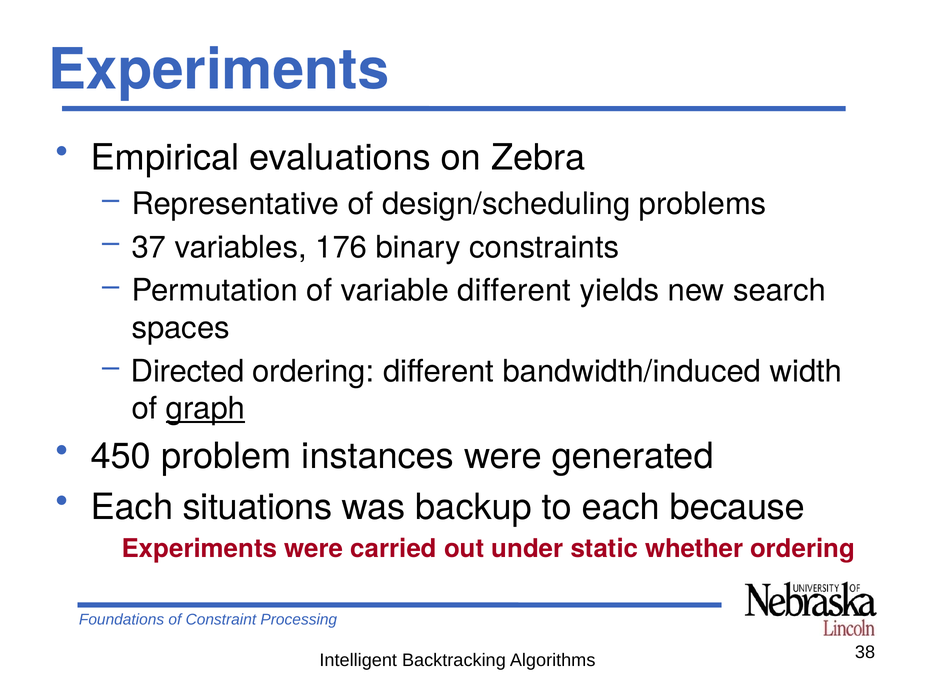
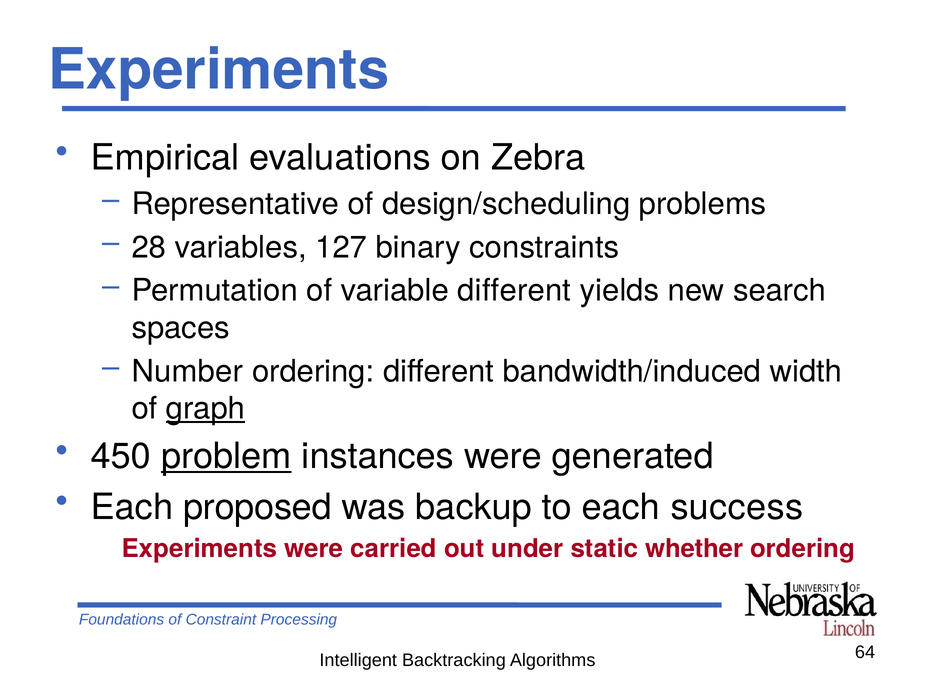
37: 37 -> 28
176: 176 -> 127
Directed: Directed -> Number
problem underline: none -> present
situations: situations -> proposed
because: because -> success
38: 38 -> 64
